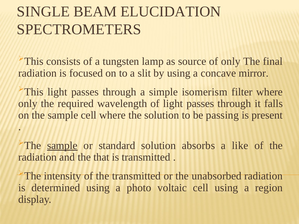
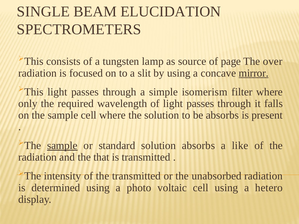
of only: only -> page
final: final -> over
mirror underline: none -> present
be passing: passing -> absorbs
region: region -> hetero
